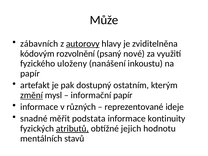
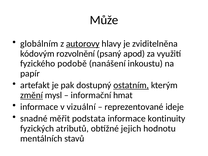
zábavních: zábavních -> globálním
nové: nové -> apod
uloženy: uloženy -> podobě
ostatním underline: none -> present
informační papír: papír -> hmat
různých: různých -> vizuální
atributů underline: present -> none
